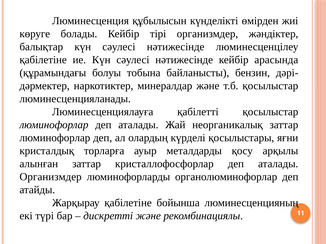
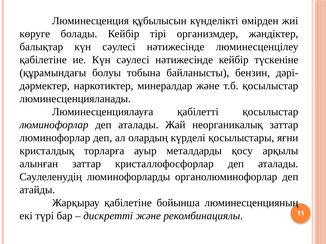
арасында: арасында -> түскеніне
Организмдер at (51, 177): Организмдер -> Сәулеленудің
